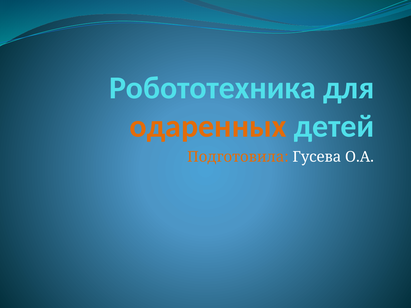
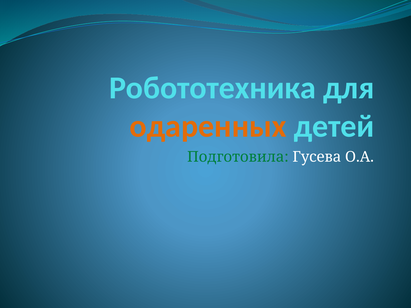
Подготовила colour: orange -> green
